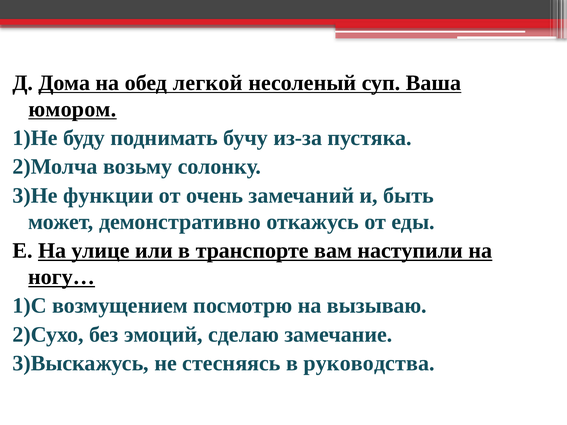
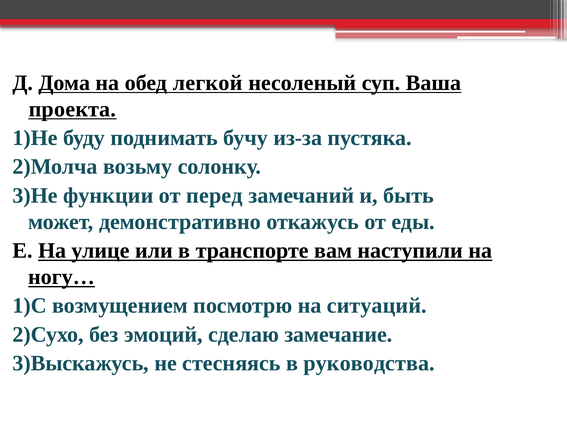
юмором: юмором -> проекта
очень: очень -> перед
вызываю: вызываю -> ситуаций
